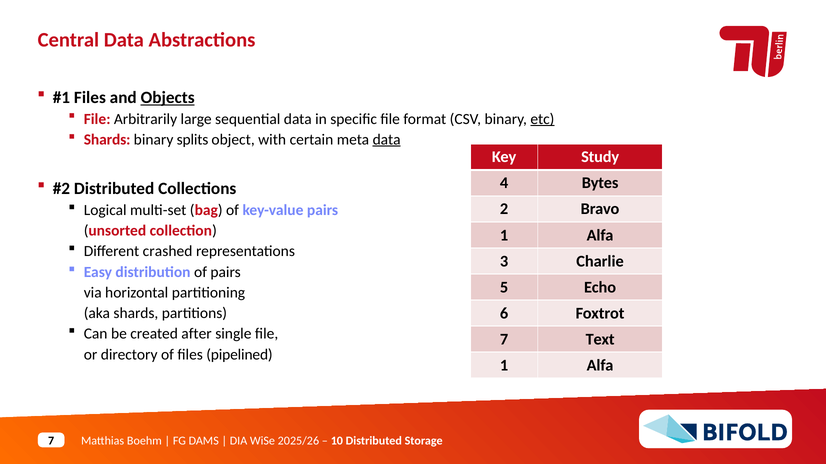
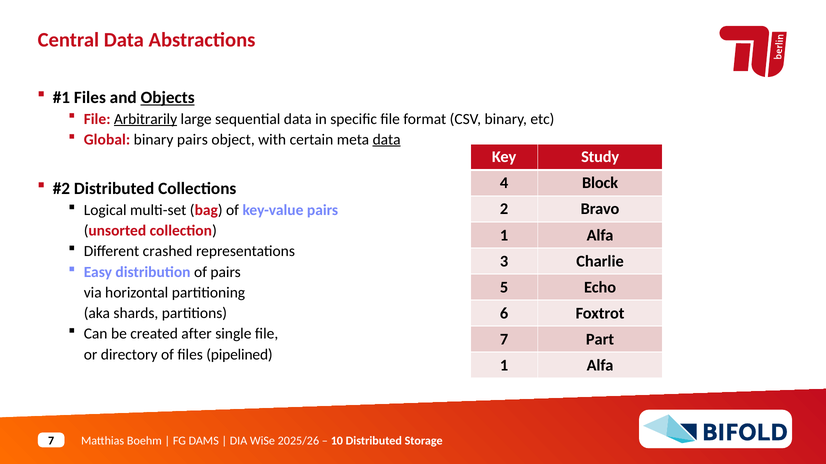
Arbitrarily underline: none -> present
etc underline: present -> none
Shards at (107, 140): Shards -> Global
binary splits: splits -> pairs
Bytes: Bytes -> Block
Text: Text -> Part
